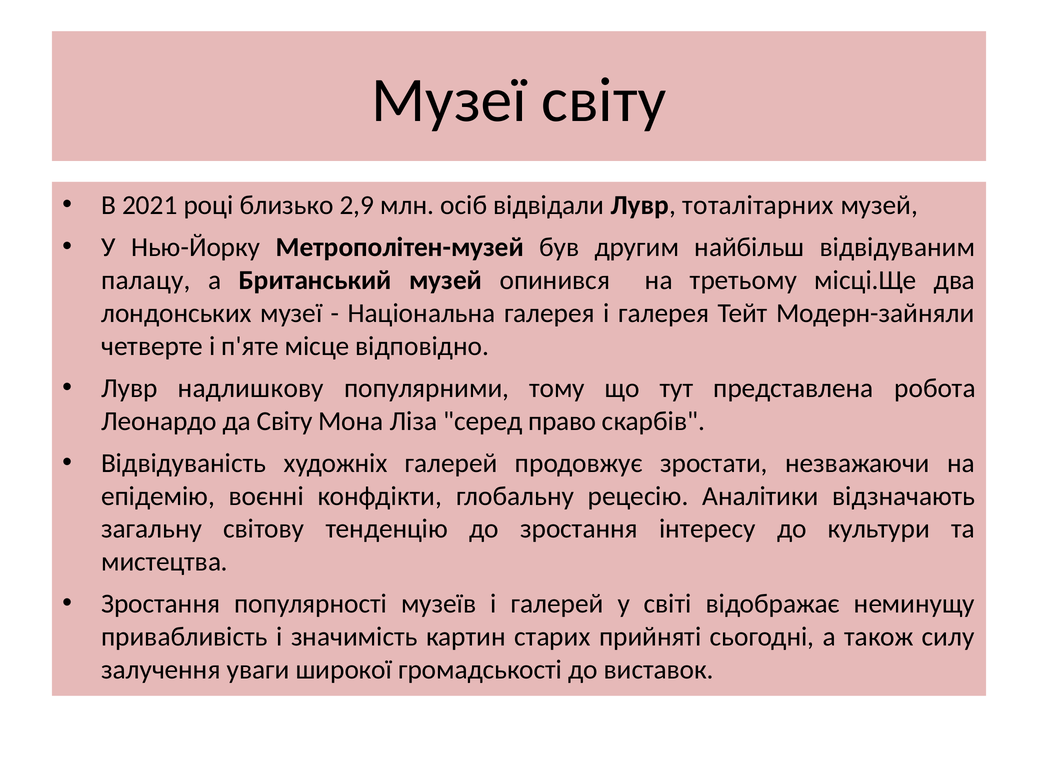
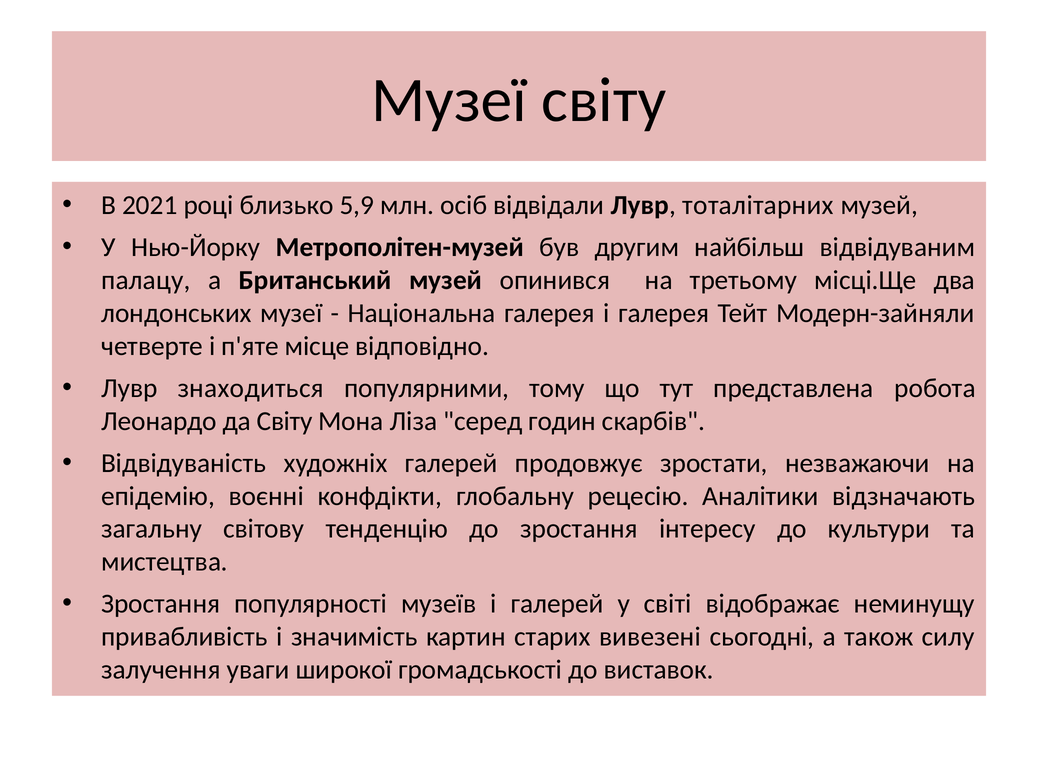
2,9: 2,9 -> 5,9
надлишкову: надлишкову -> знаходиться
право: право -> годин
прийняті: прийняті -> вивезені
